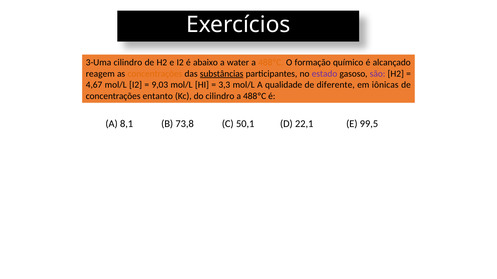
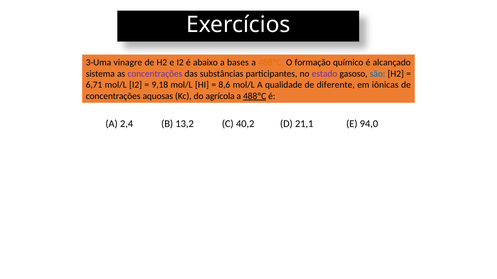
3-Uma cilindro: cilindro -> vinagre
water: water -> bases
reagem: reagem -> sistema
concentrações at (155, 74) colour: orange -> purple
substâncias underline: present -> none
são colour: purple -> blue
4,67: 4,67 -> 6,71
9,03: 9,03 -> 9,18
3,3: 3,3 -> 8,6
entanto: entanto -> aquosas
do cilindro: cilindro -> agrícola
488ºC at (255, 96) underline: none -> present
8,1: 8,1 -> 2,4
73,8: 73,8 -> 13,2
50,1: 50,1 -> 40,2
22,1: 22,1 -> 21,1
99,5: 99,5 -> 94,0
